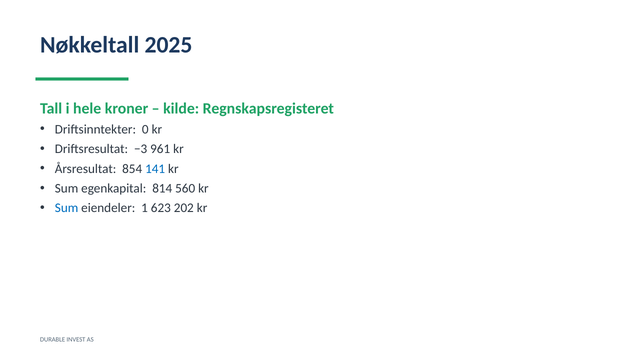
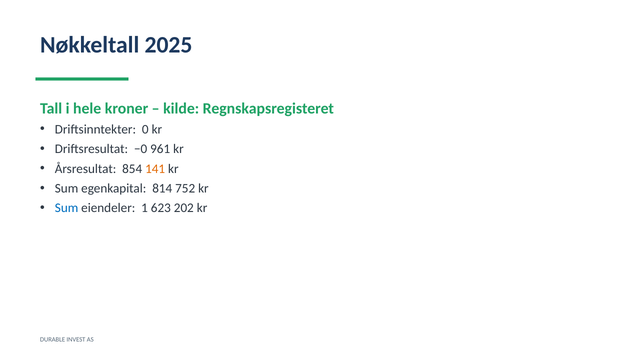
−3: −3 -> −0
141 colour: blue -> orange
560: 560 -> 752
